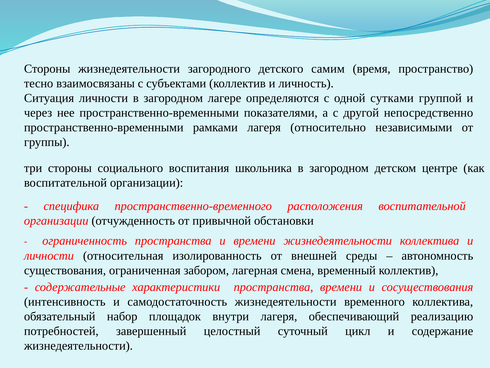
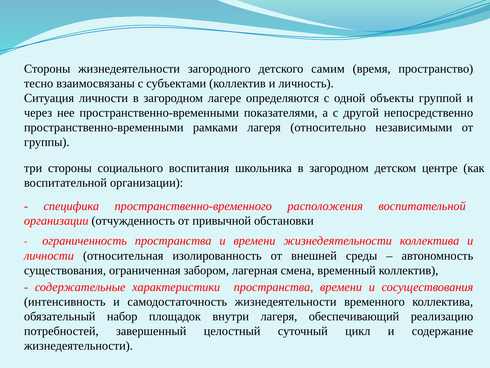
сутками: сутками -> объекты
